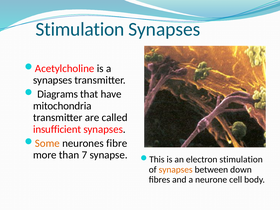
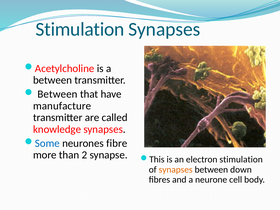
synapses at (53, 80): synapses -> between
Diagrams at (58, 94): Diagrams -> Between
mitochondria: mitochondria -> manufacture
insufficient: insufficient -> knowledge
Some colour: orange -> blue
7: 7 -> 2
